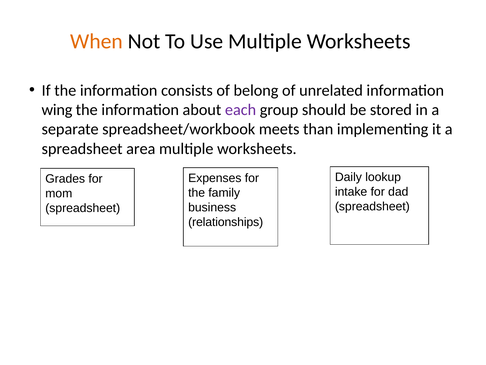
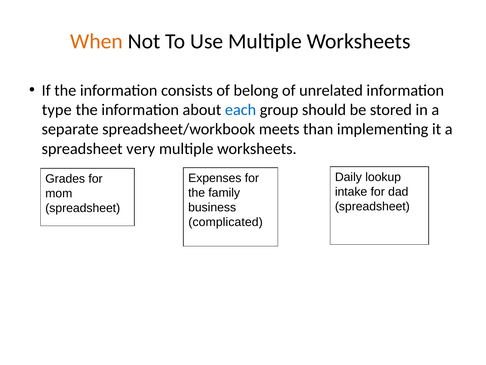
wing: wing -> type
each colour: purple -> blue
area: area -> very
relationships: relationships -> complicated
